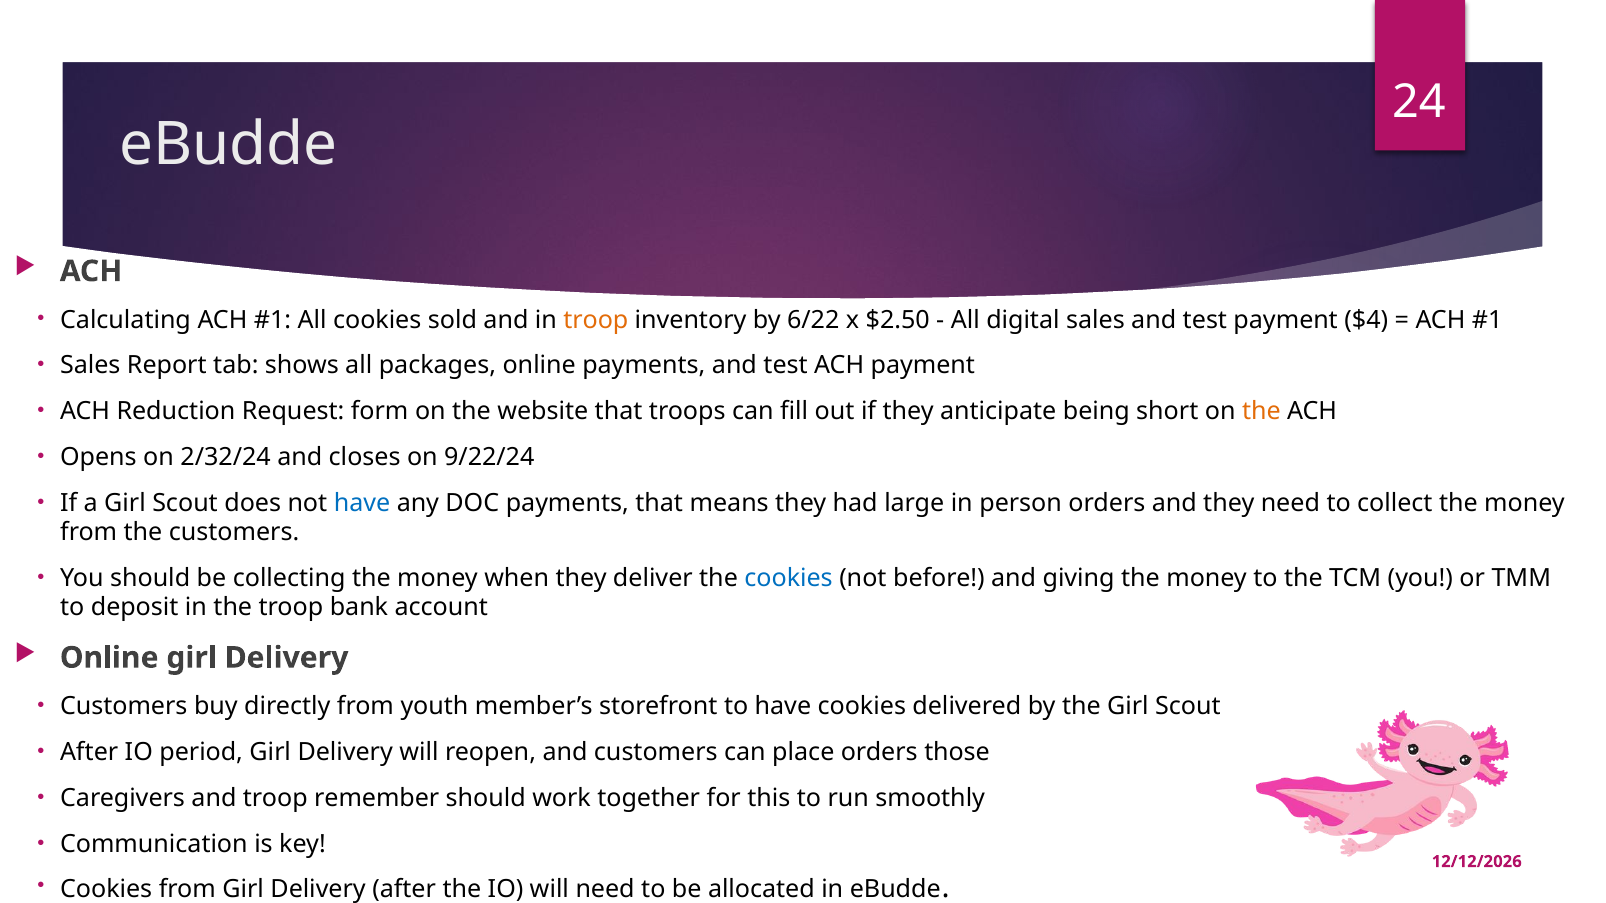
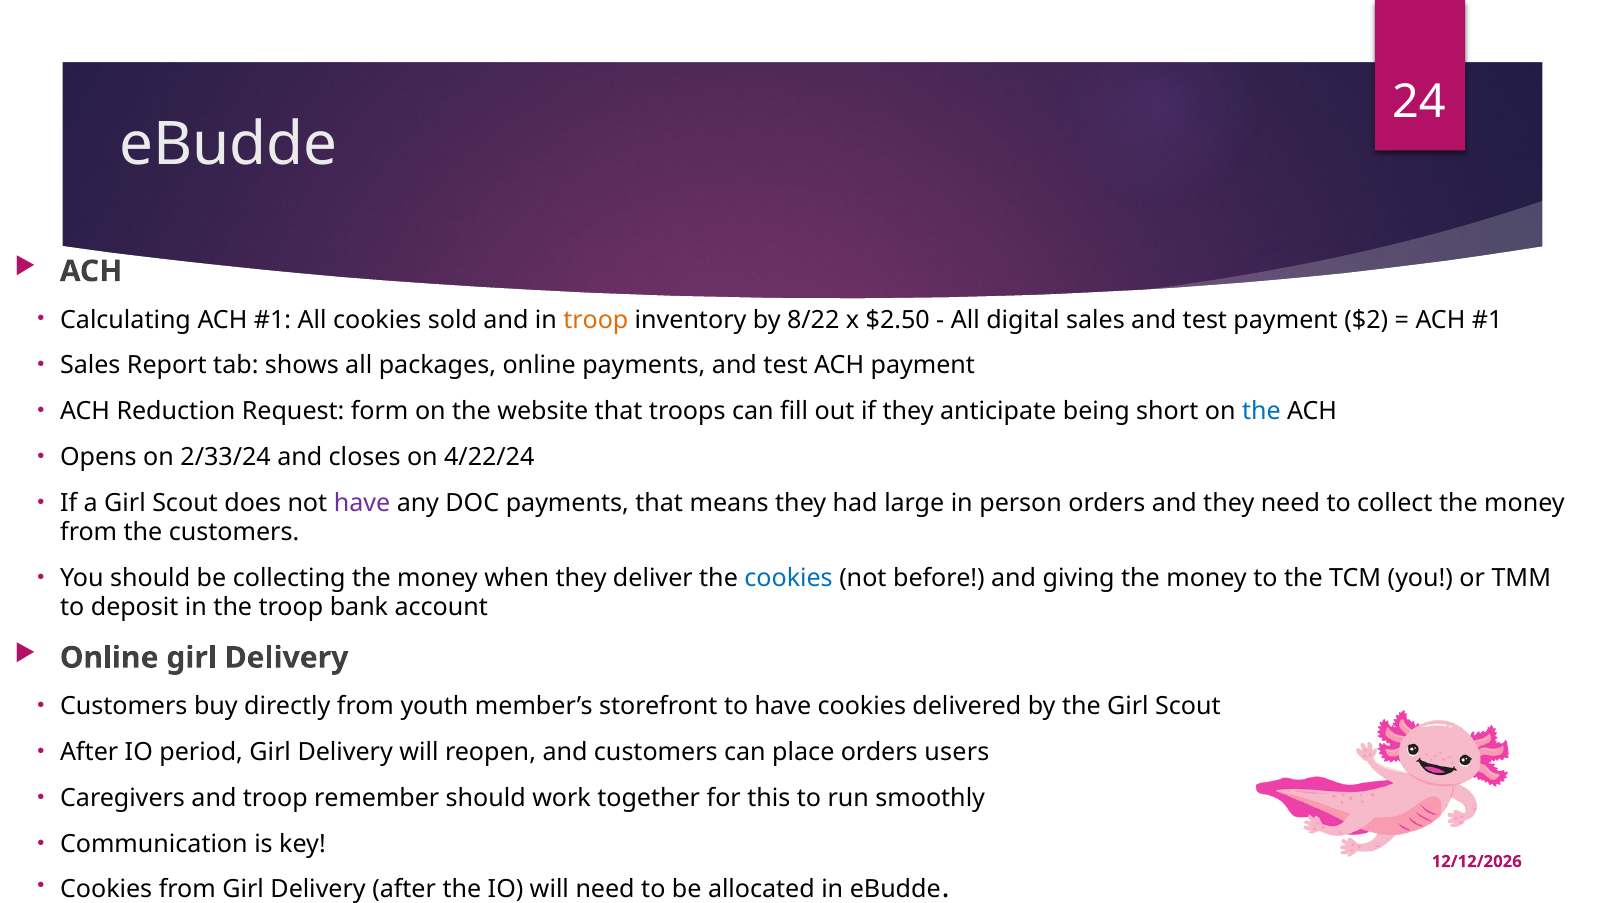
6/22: 6/22 -> 8/22
$4: $4 -> $2
the at (1261, 412) colour: orange -> blue
2/32/24: 2/32/24 -> 2/33/24
9/22/24: 9/22/24 -> 4/22/24
have at (362, 504) colour: blue -> purple
those: those -> users
